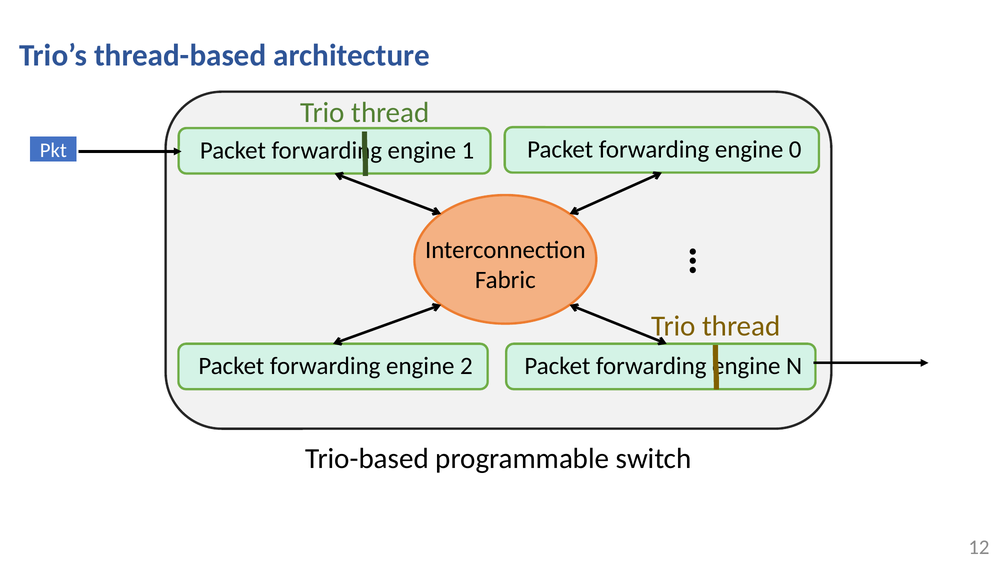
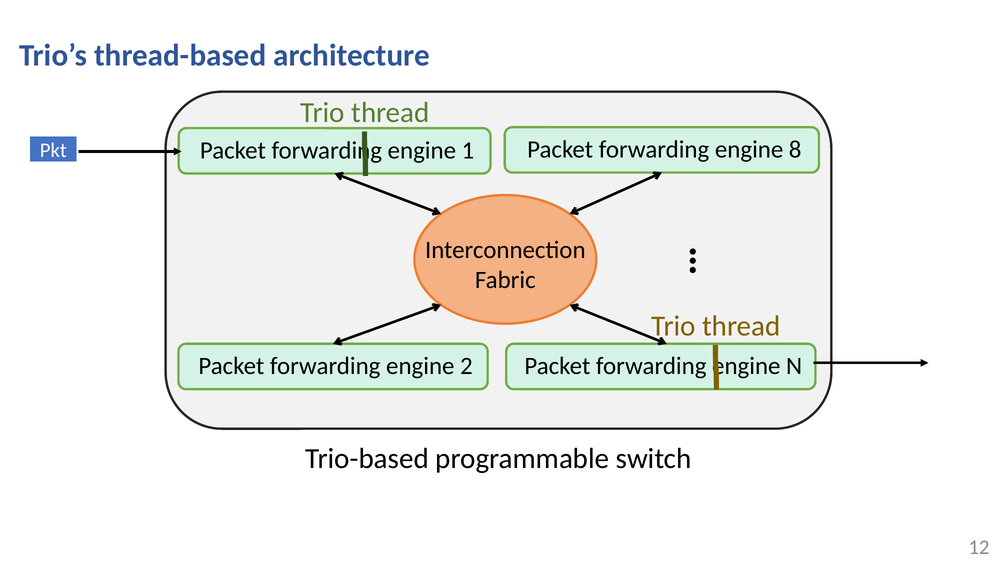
0: 0 -> 8
